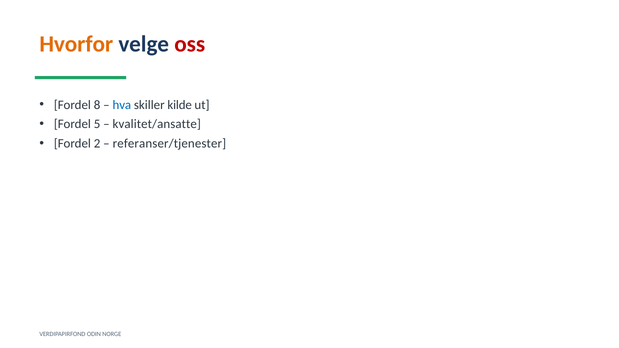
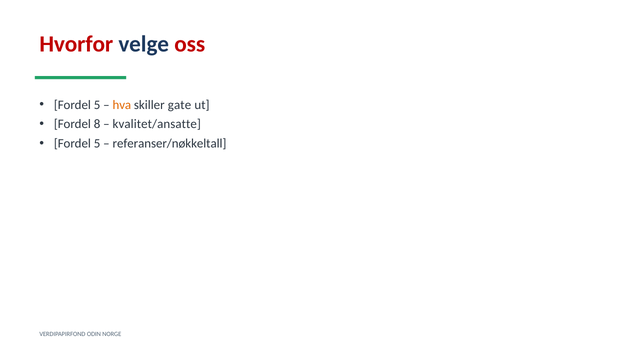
Hvorfor colour: orange -> red
8 at (97, 105): 8 -> 5
hva colour: blue -> orange
kilde: kilde -> gate
5: 5 -> 8
2 at (97, 144): 2 -> 5
referanser/tjenester: referanser/tjenester -> referanser/nøkkeltall
